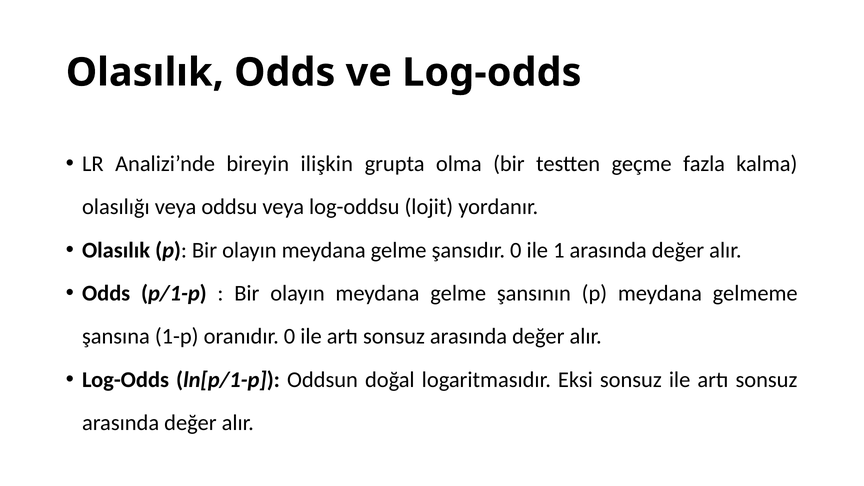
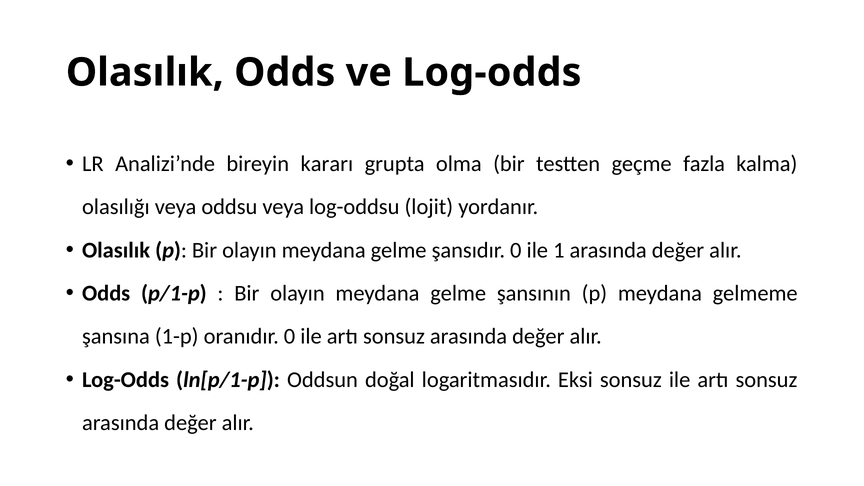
ilişkin: ilişkin -> kararı
